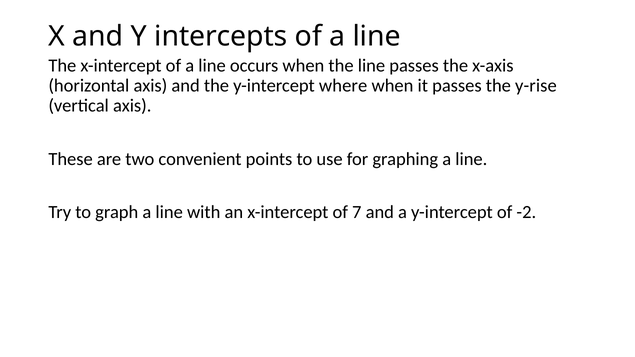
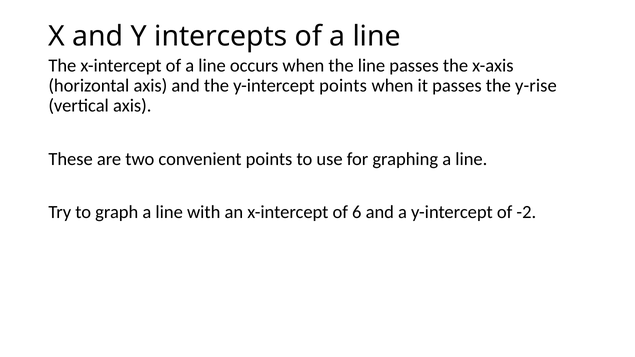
y-intercept where: where -> points
7: 7 -> 6
